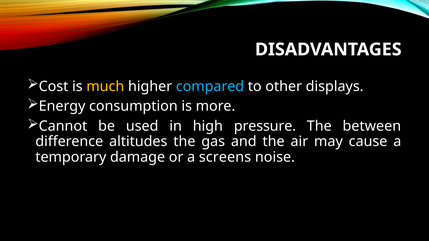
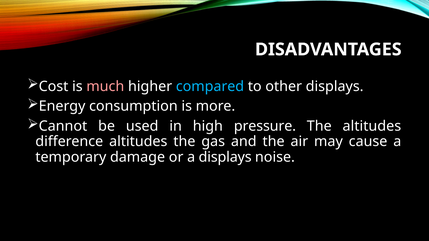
much colour: yellow -> pink
The between: between -> altitudes
a screens: screens -> displays
